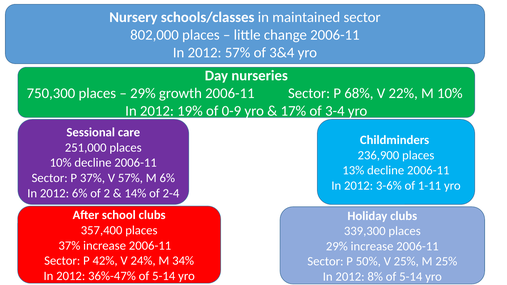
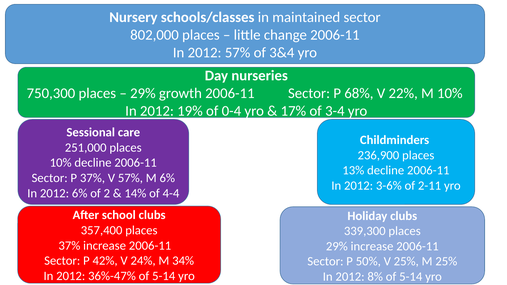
0-9: 0-9 -> 0-4
1-11: 1-11 -> 2-11
2-4: 2-4 -> 4-4
